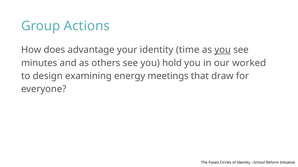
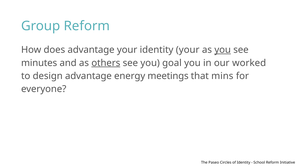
Group Actions: Actions -> Reform
identity time: time -> your
others underline: none -> present
hold: hold -> goal
design examining: examining -> advantage
draw: draw -> mins
